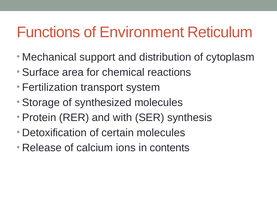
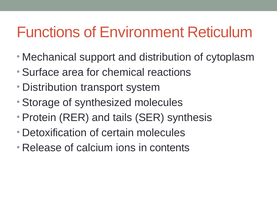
Fertilization at (50, 87): Fertilization -> Distribution
with: with -> tails
